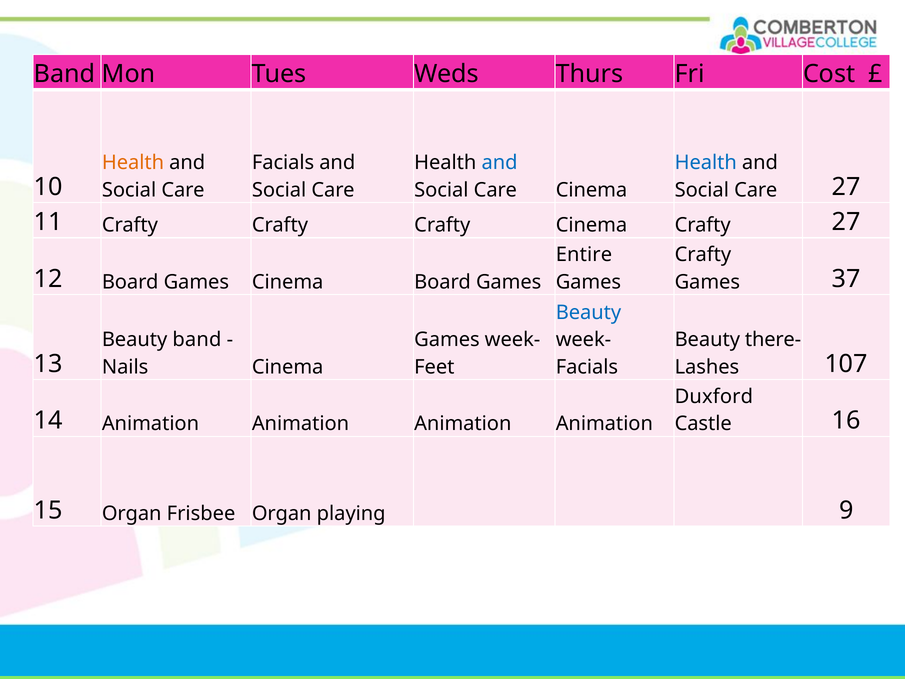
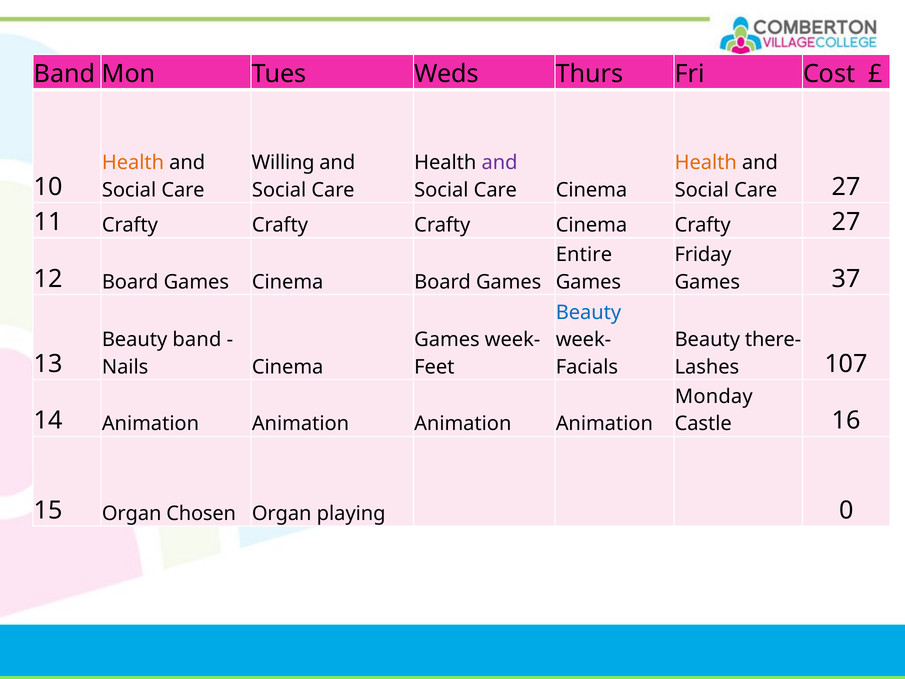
Facials at (283, 163): Facials -> Willing
and at (500, 163) colour: blue -> purple
Health at (706, 163) colour: blue -> orange
Crafty at (703, 255): Crafty -> Friday
Duxford: Duxford -> Monday
Frisbee: Frisbee -> Chosen
9: 9 -> 0
